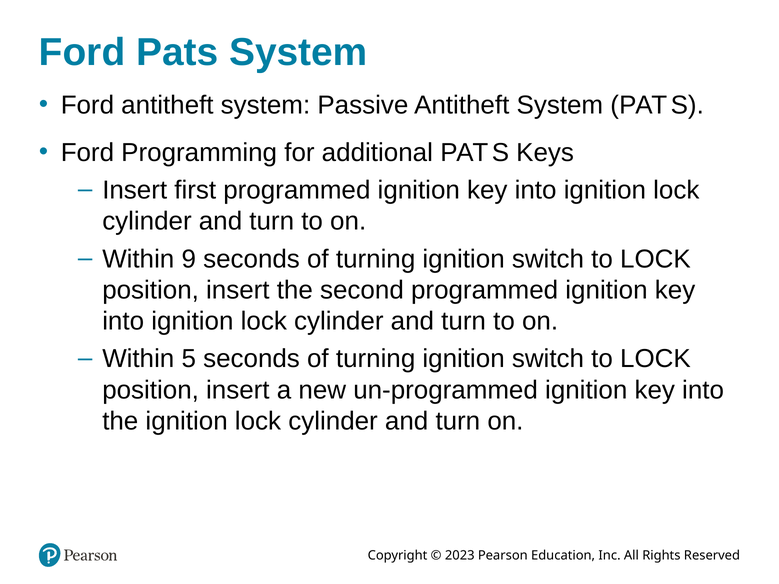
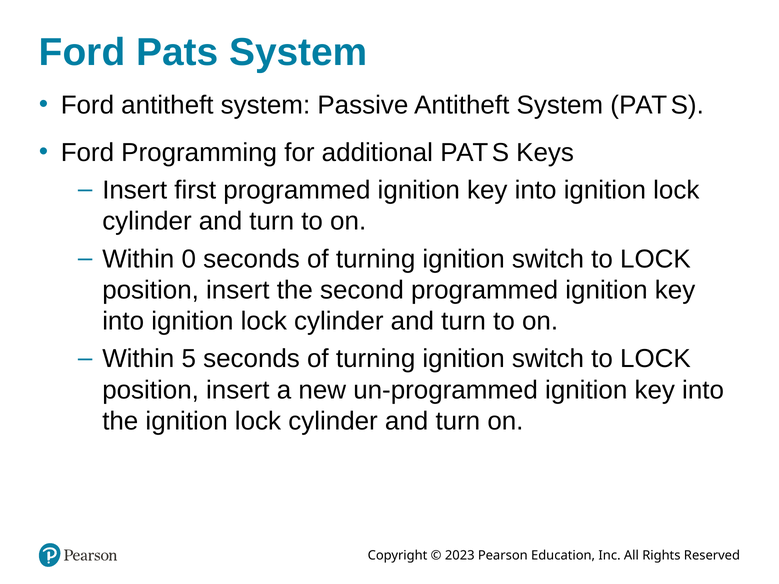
9: 9 -> 0
